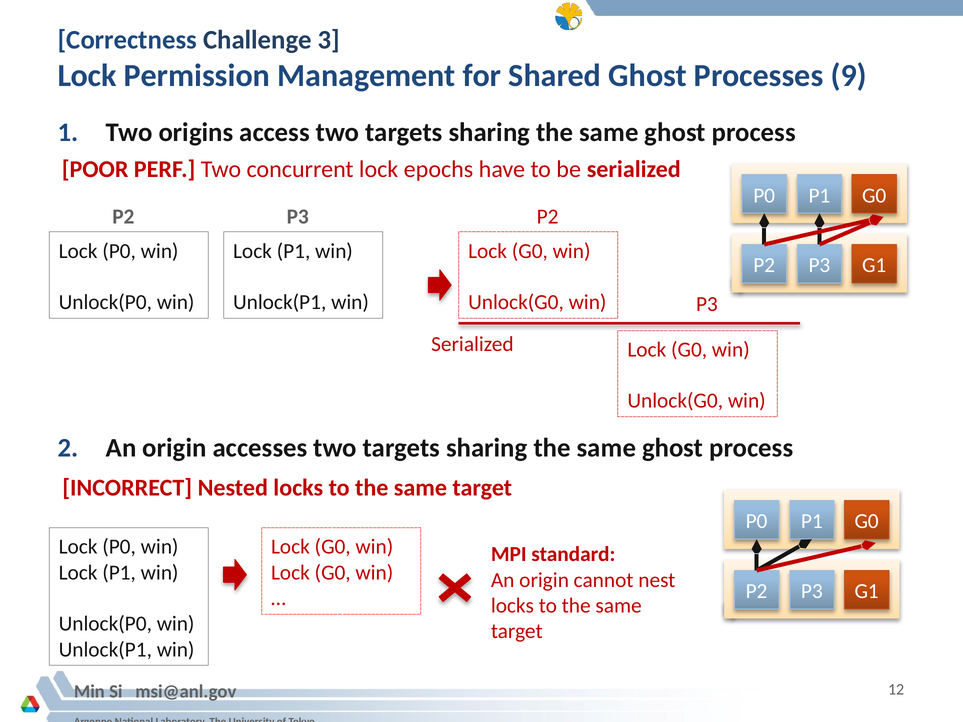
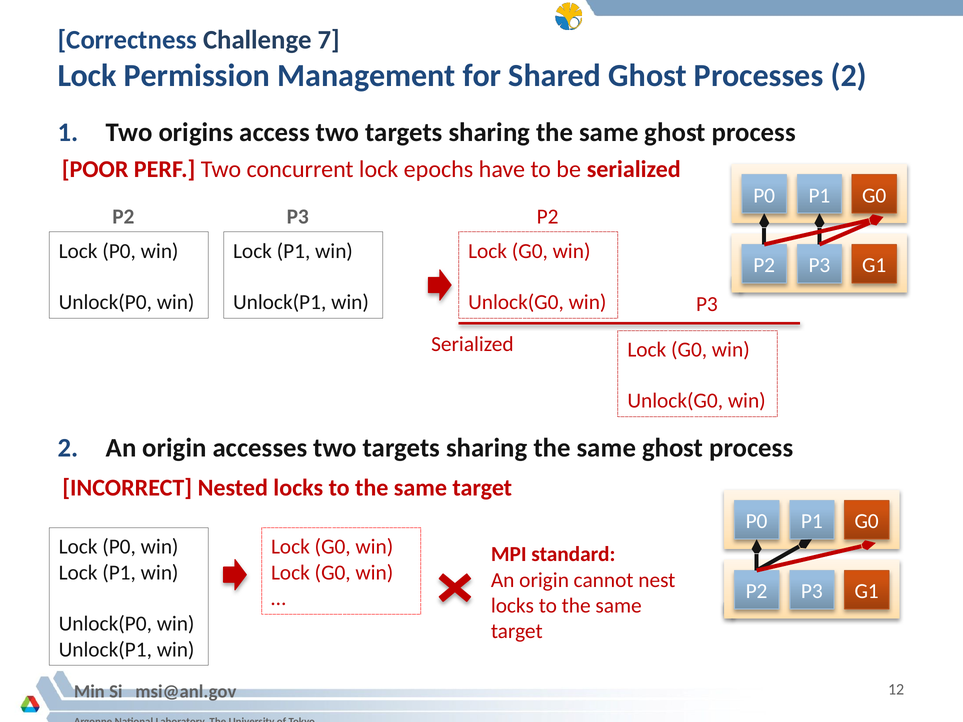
3: 3 -> 7
Processes 9: 9 -> 2
